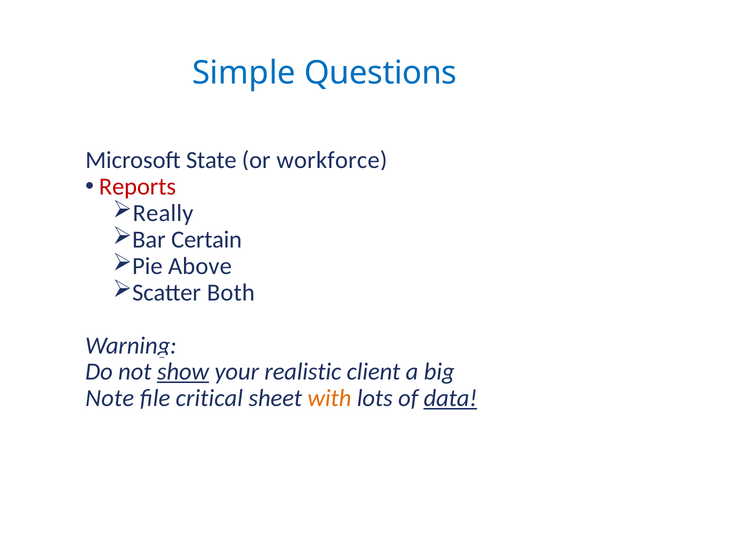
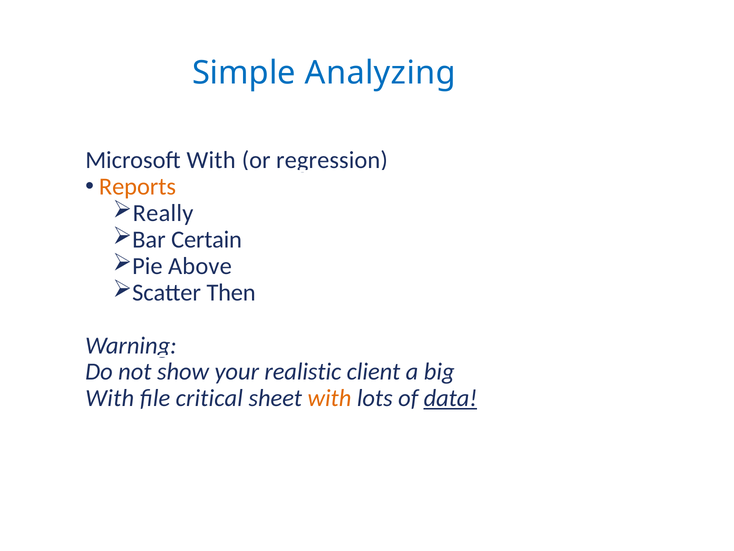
Questions: Questions -> Analyzing
Microsoft State: State -> With
workforce: workforce -> regression
Reports colour: red -> orange
Both: Both -> Then
show underline: present -> none
Note at (110, 398): Note -> With
